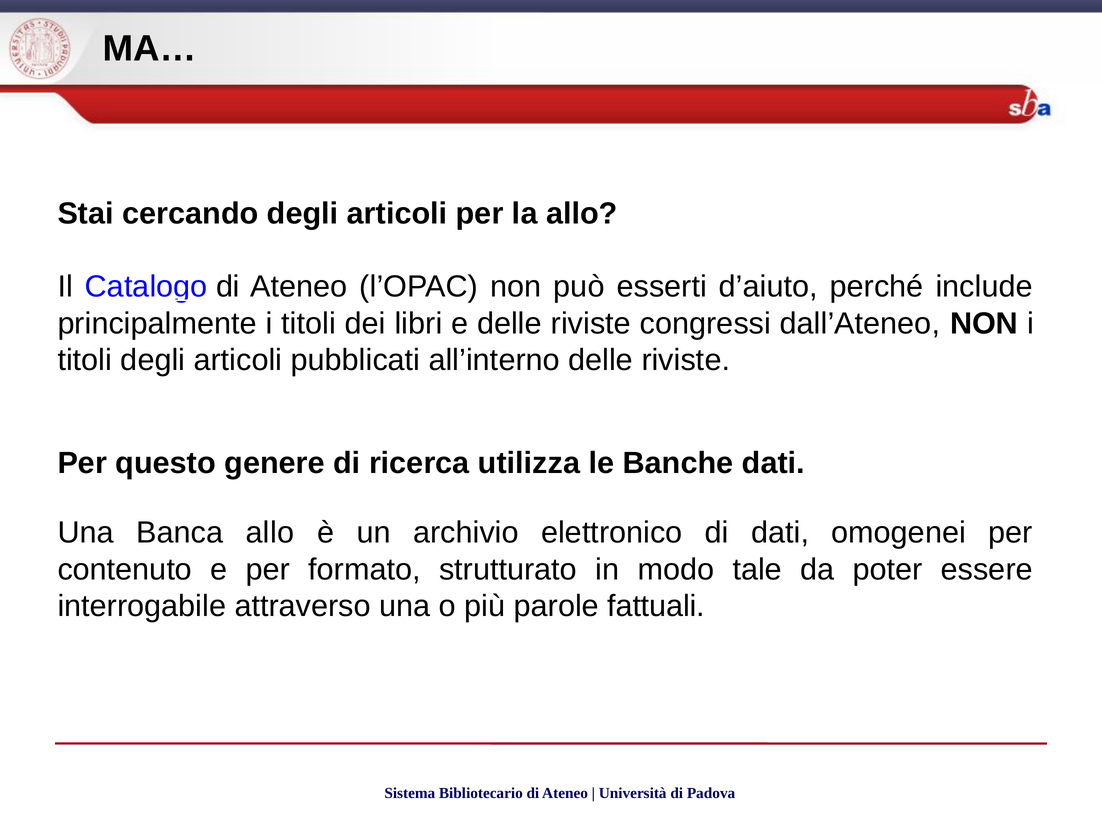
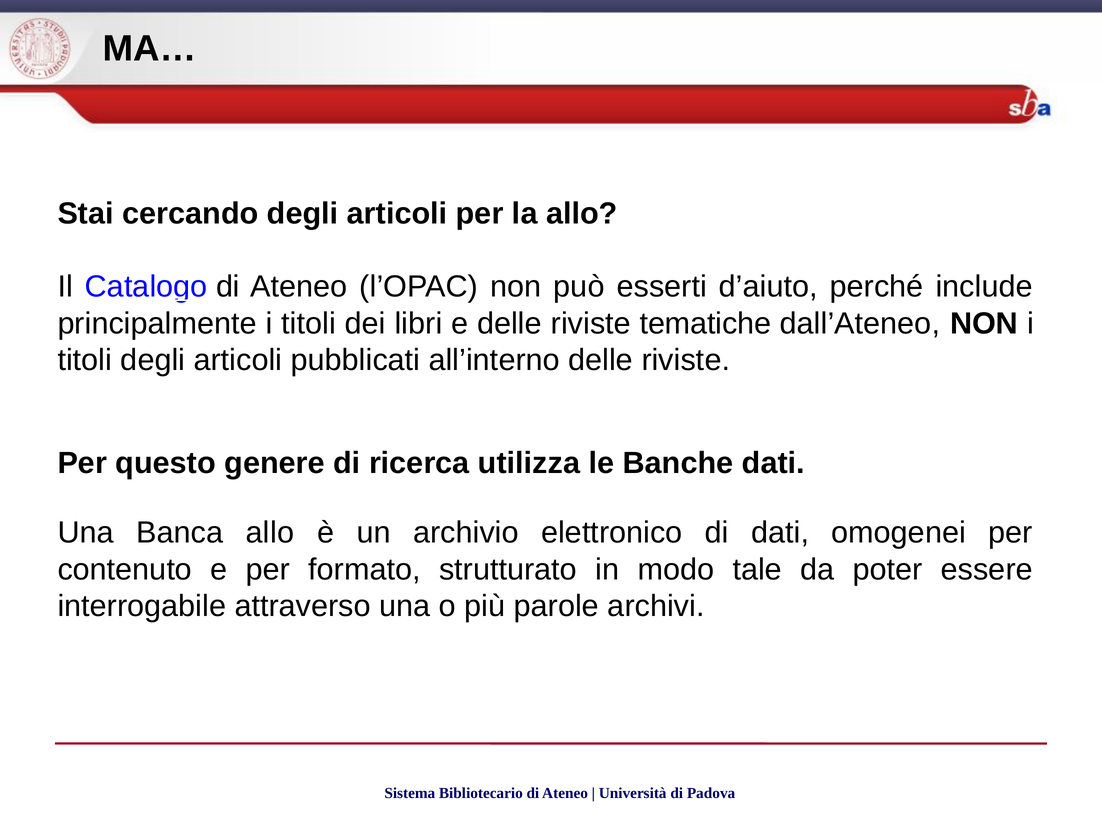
congressi: congressi -> tematiche
fattuali: fattuali -> archivi
